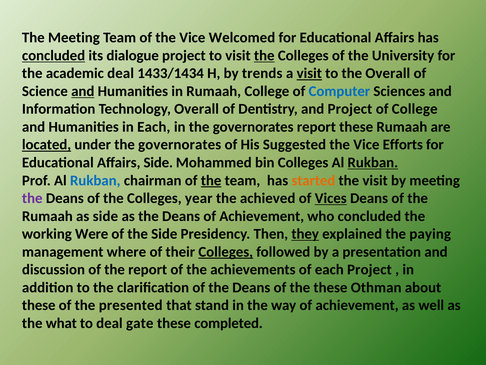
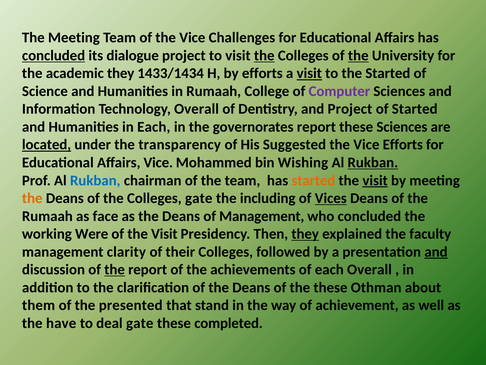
Welcomed: Welcomed -> Challenges
the at (358, 55) underline: none -> present
academic deal: deal -> they
by trends: trends -> efforts
the Overall: Overall -> Started
and at (83, 91) underline: present -> none
Computer colour: blue -> purple
of College: College -> Started
these Rumaah: Rumaah -> Sciences
under the governorates: governorates -> transparency
Affairs Side: Side -> Vice
bin Colleges: Colleges -> Wishing
the at (211, 180) underline: present -> none
visit at (375, 180) underline: none -> present
the at (32, 198) colour: purple -> orange
Colleges year: year -> gate
achieved: achieved -> including
as side: side -> face
Achievement at (262, 216): Achievement -> Management
of the Side: Side -> Visit
paying: paying -> faculty
where: where -> clarity
Colleges at (226, 251) underline: present -> none
and at (436, 251) underline: none -> present
the at (115, 269) underline: none -> present
each Project: Project -> Overall
these at (39, 305): these -> them
what: what -> have
